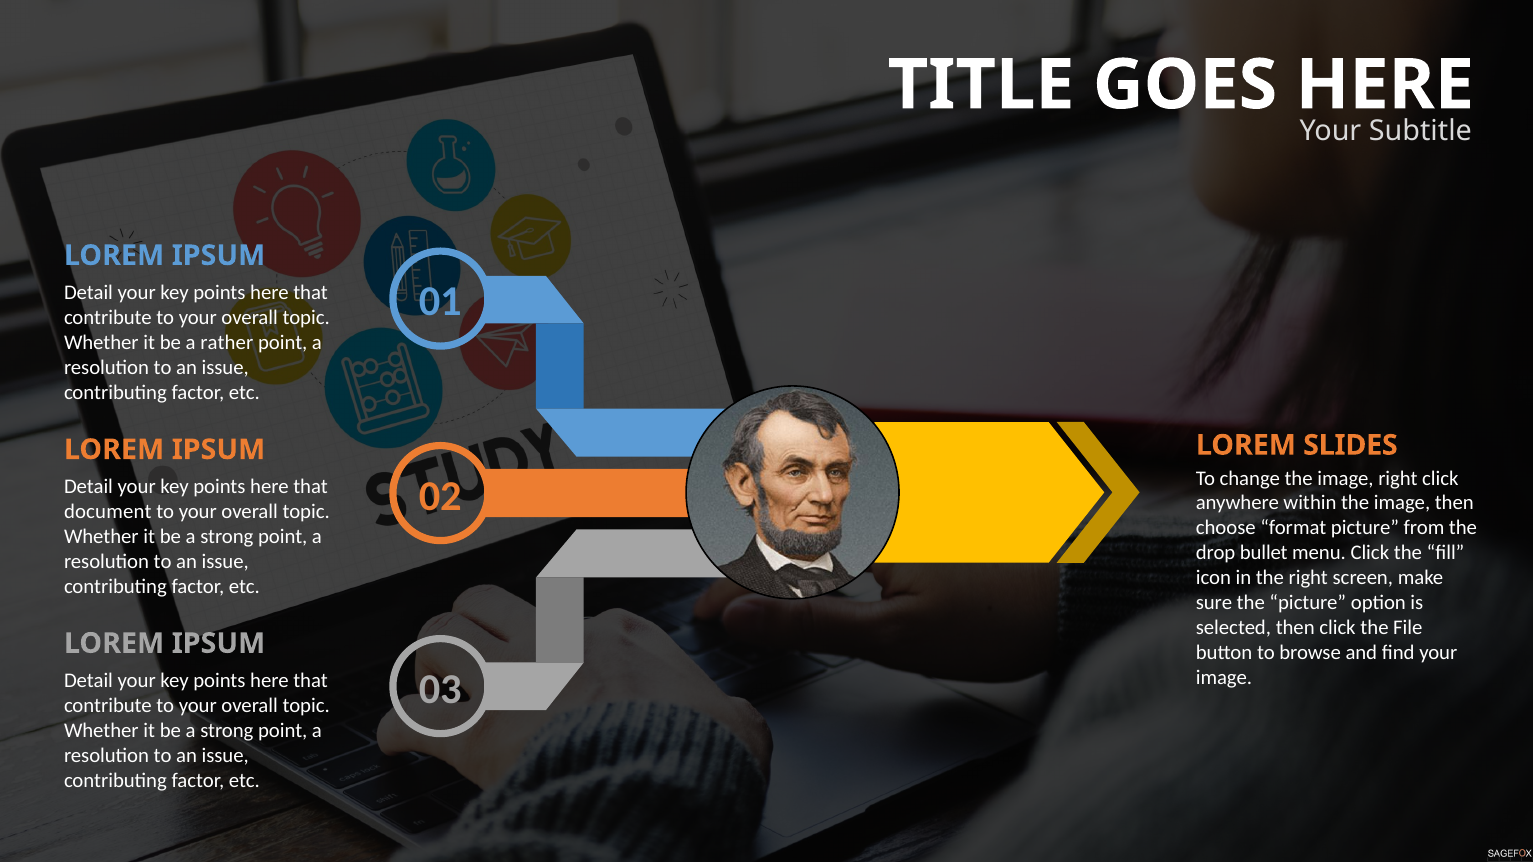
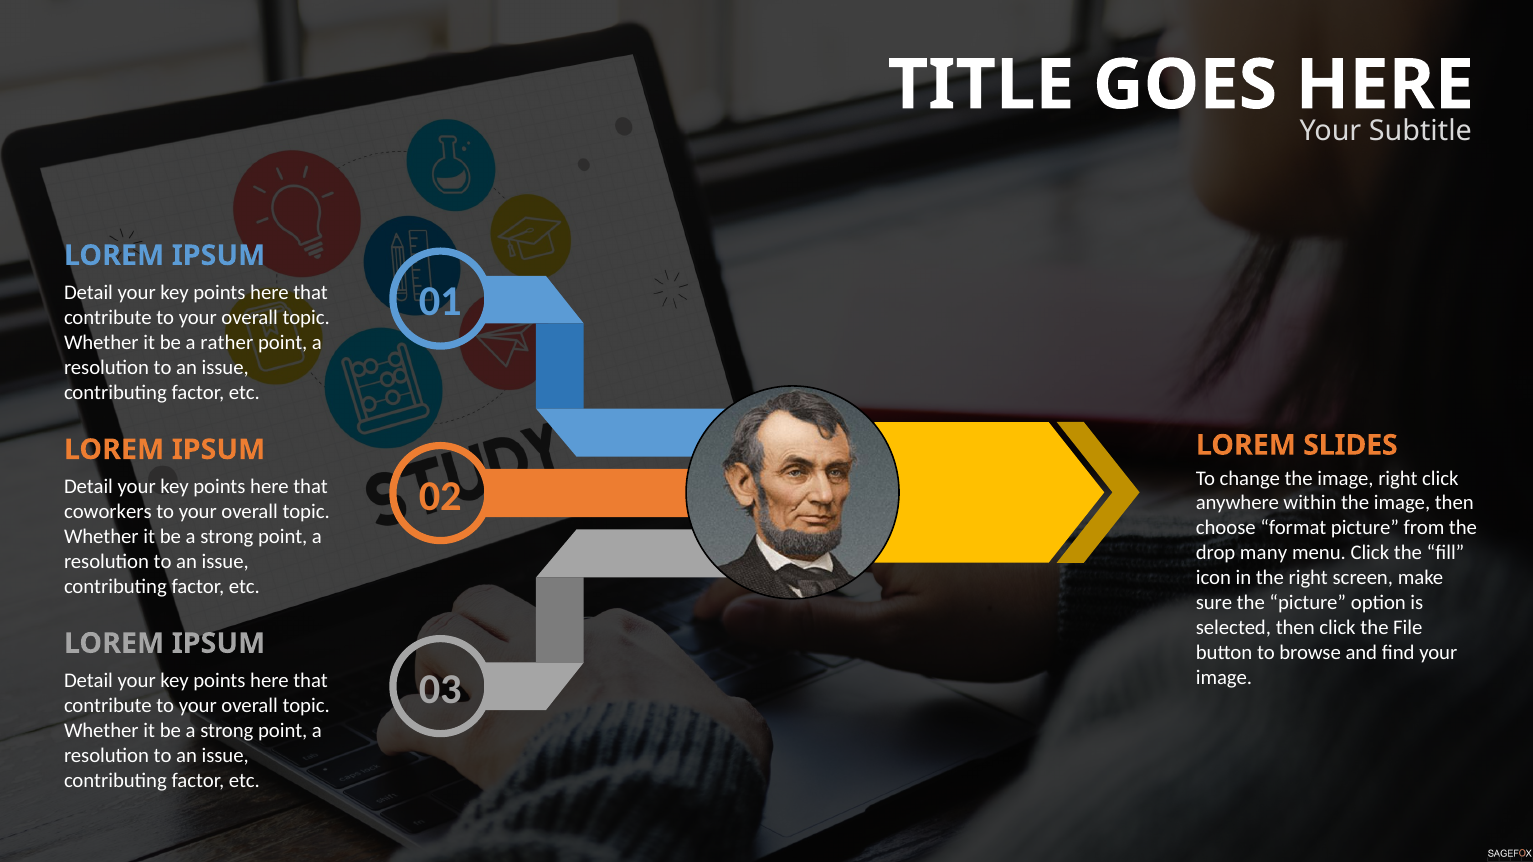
document: document -> coworkers
bullet: bullet -> many
